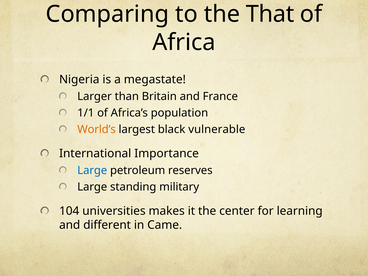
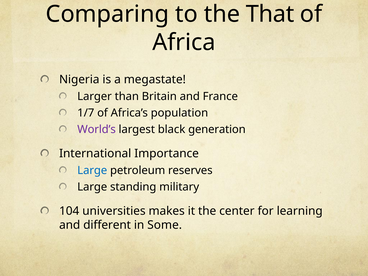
1/1: 1/1 -> 1/7
World’s colour: orange -> purple
vulnerable: vulnerable -> generation
Came: Came -> Some
